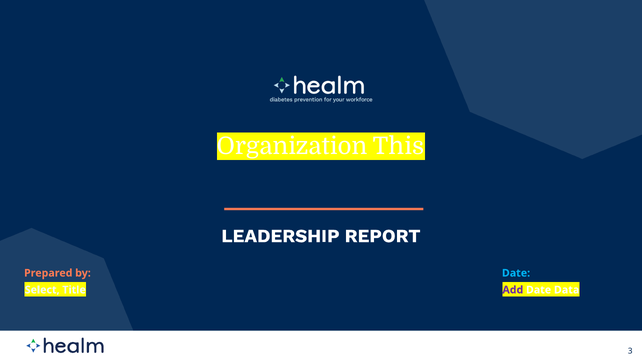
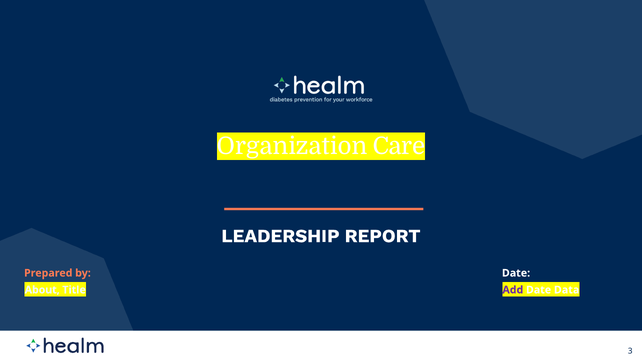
This: This -> Care
Date at (516, 273) colour: light blue -> white
Select: Select -> About
